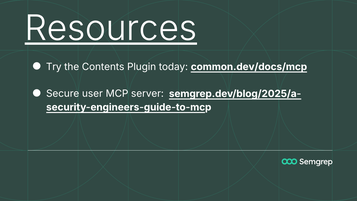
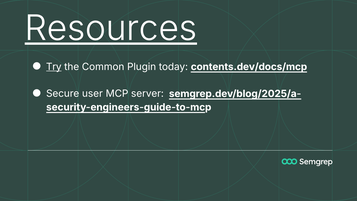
Try underline: none -> present
Contents: Contents -> Common
common.dev/docs/mcp: common.dev/docs/mcp -> contents.dev/docs/mcp
